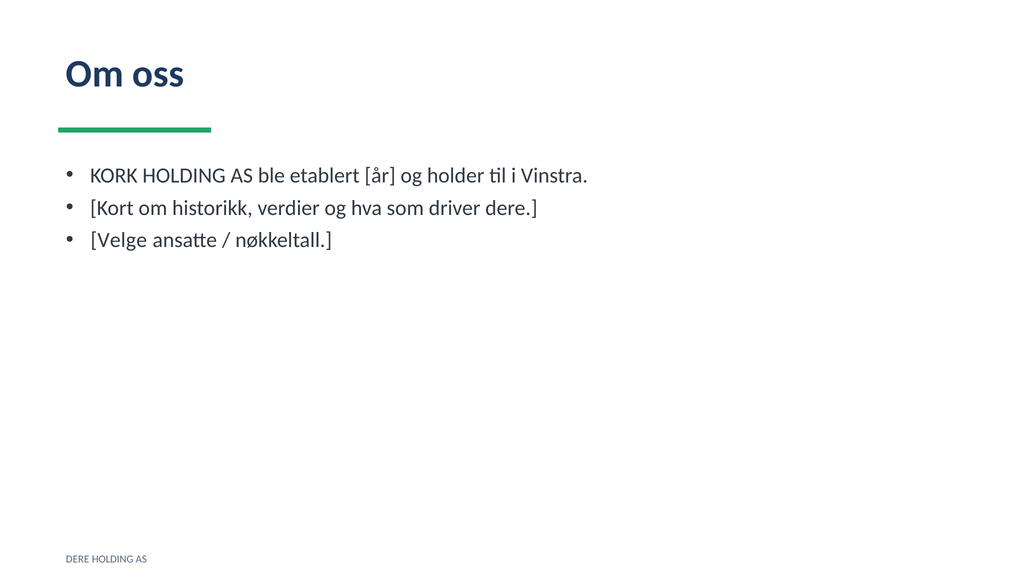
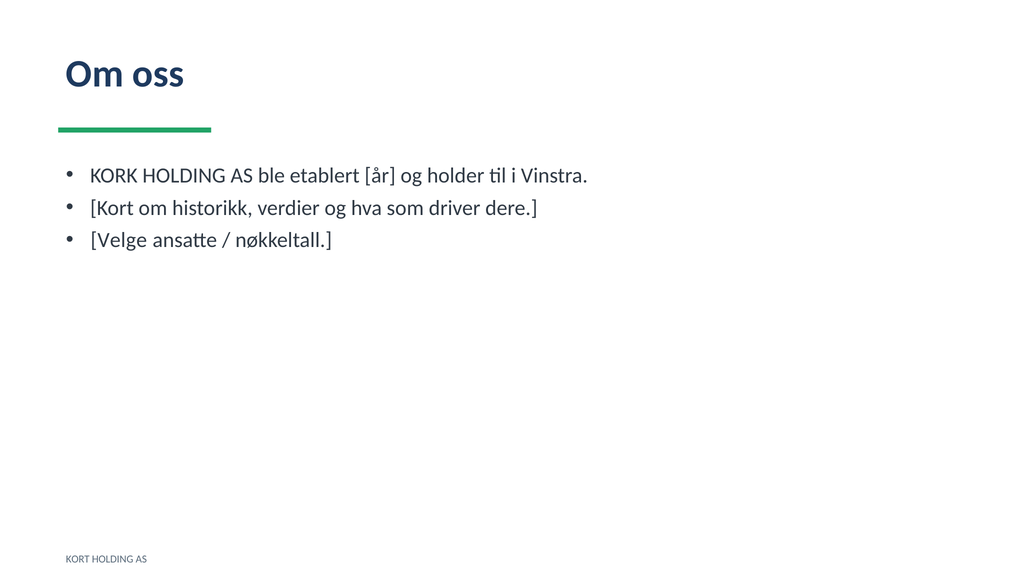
DERE at (78, 559): DERE -> KORT
